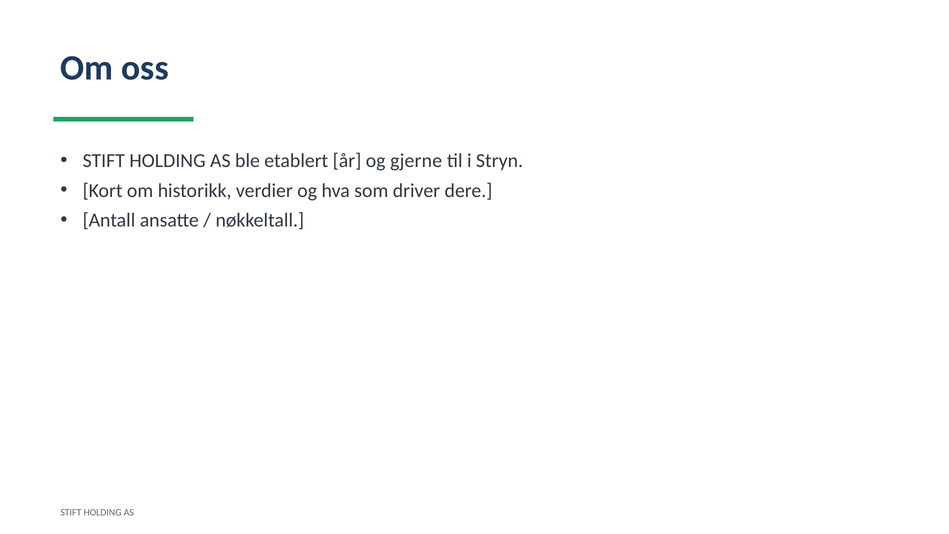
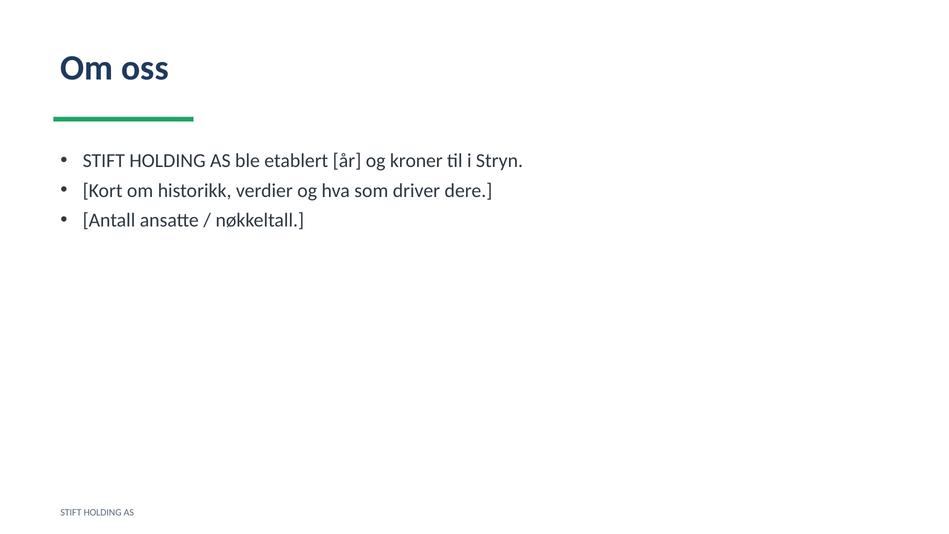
gjerne: gjerne -> kroner
